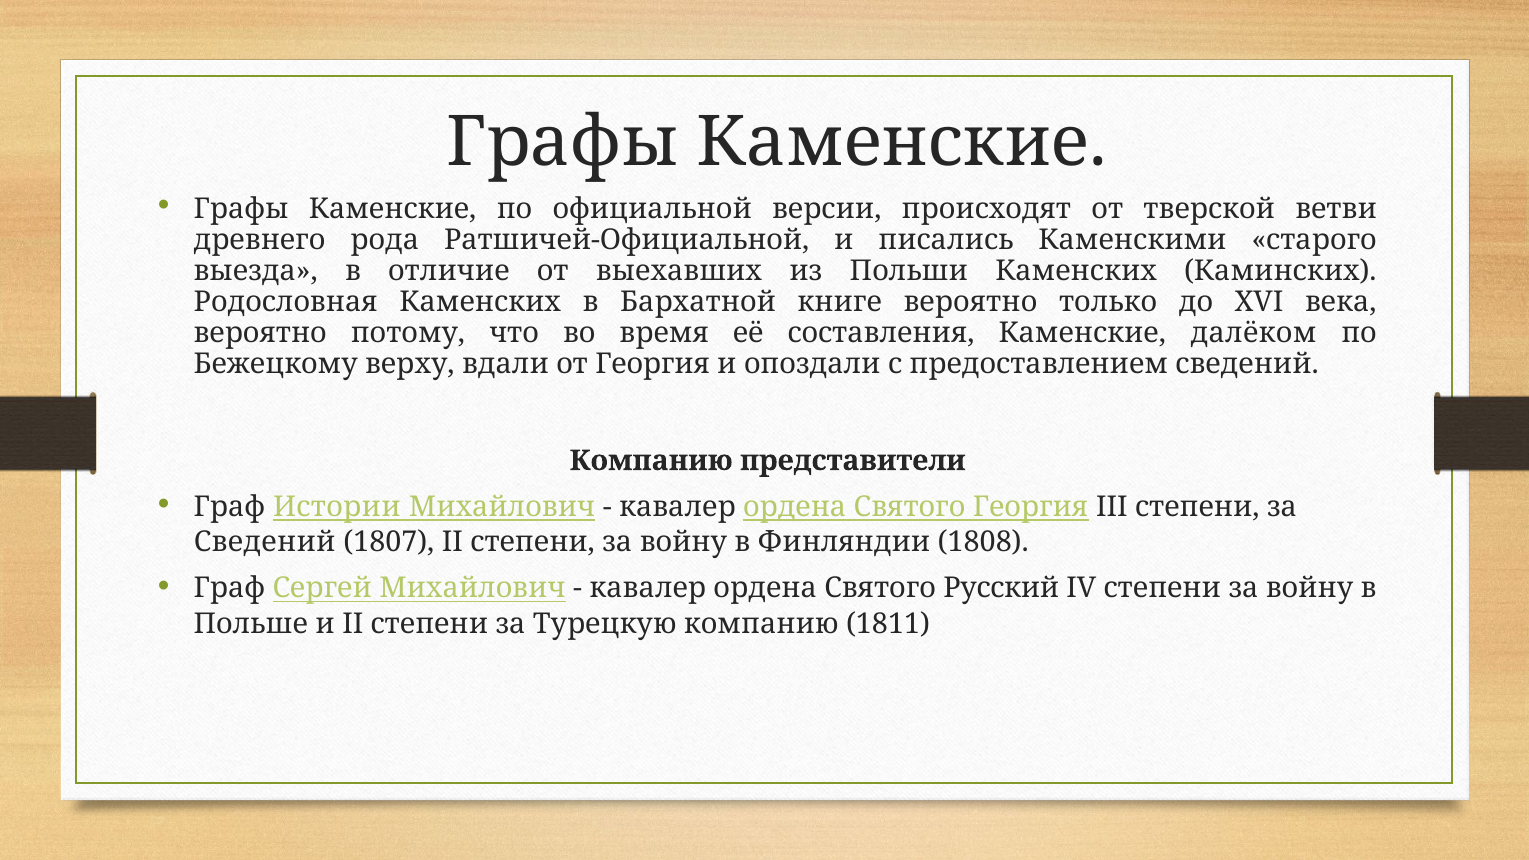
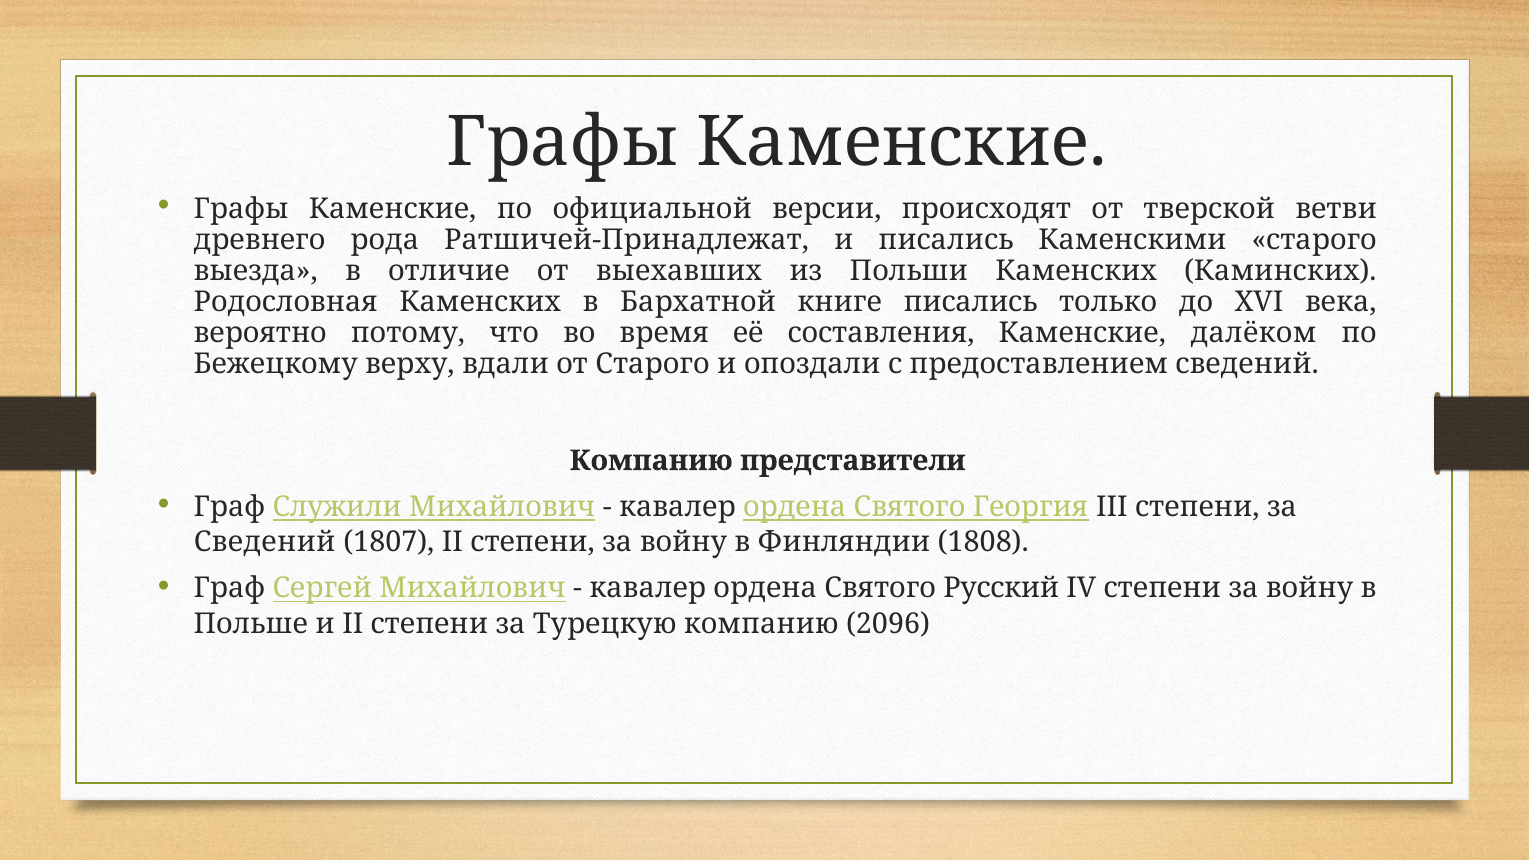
Ратшичей-Официальной: Ратшичей-Официальной -> Ратшичей-Принадлежат
книге вероятно: вероятно -> писались
от Георгия: Георгия -> Старого
Истории: Истории -> Служили
1811: 1811 -> 2096
